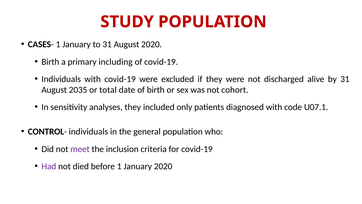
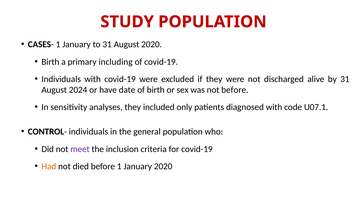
2035: 2035 -> 2024
total: total -> have
not cohort: cohort -> before
Had colour: purple -> orange
